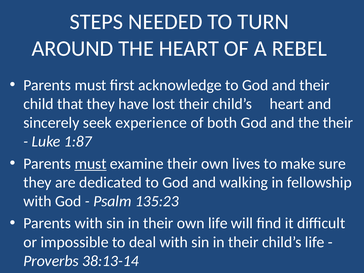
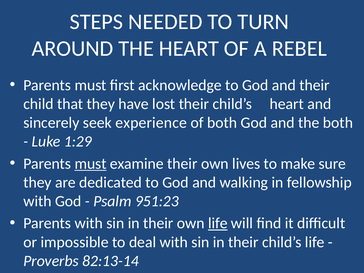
the their: their -> both
1:87: 1:87 -> 1:29
135:23: 135:23 -> 951:23
life at (218, 223) underline: none -> present
38:13-14: 38:13-14 -> 82:13-14
